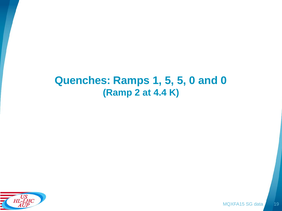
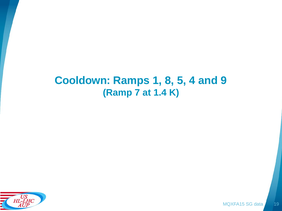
Quenches: Quenches -> Cooldown
1 5: 5 -> 8
5 0: 0 -> 4
and 0: 0 -> 9
2: 2 -> 7
4.4: 4.4 -> 1.4
